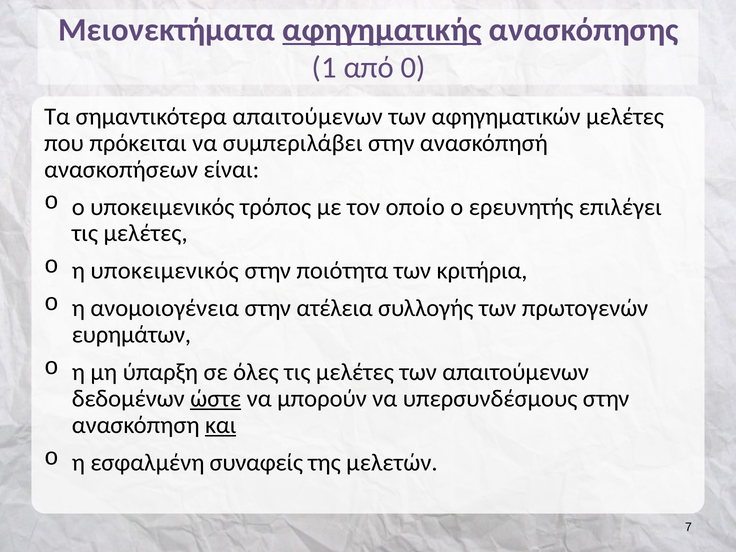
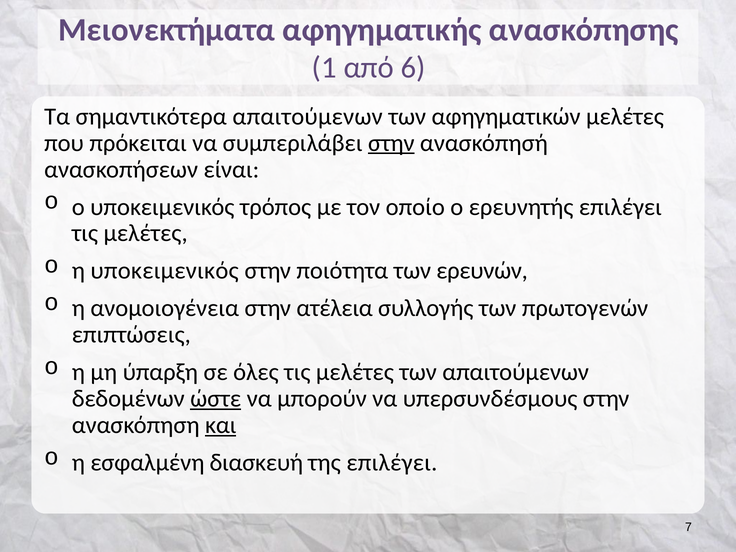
αφηγηματικής underline: present -> none
0: 0 -> 6
στην at (391, 143) underline: none -> present
κριτήρια: κριτήρια -> ερευνών
ευρημάτων: ευρημάτων -> επιπτώσεις
συναφείς: συναφείς -> διασκευή
της μελετών: μελετών -> επιλέγει
